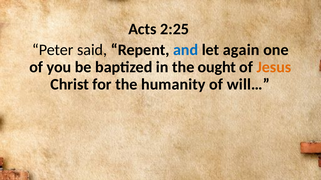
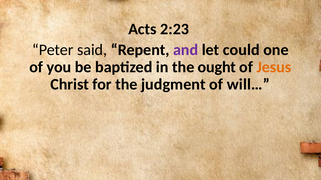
2:25: 2:25 -> 2:23
and colour: blue -> purple
again: again -> could
humanity: humanity -> judgment
